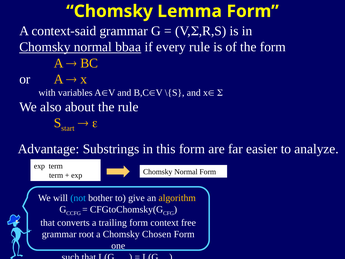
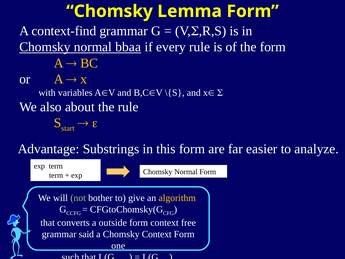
context-said: context-said -> context-find
not colour: light blue -> light green
trailing: trailing -> outside
root: root -> said
Chomsky Chosen: Chosen -> Context
